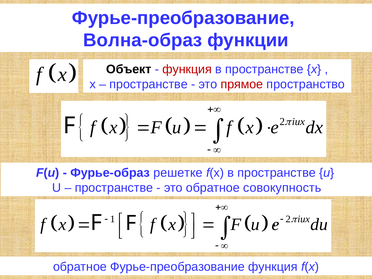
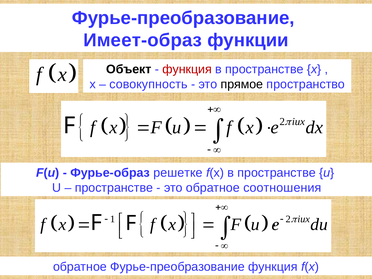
Волна-образ: Волна-образ -> Имеет-образ
пространстве at (149, 84): пространстве -> совокупность
прямое colour: red -> black
совокупность: совокупность -> соотношения
